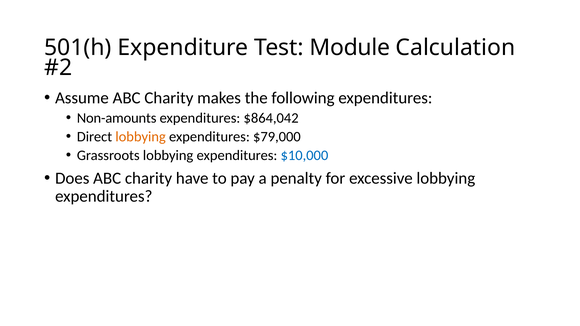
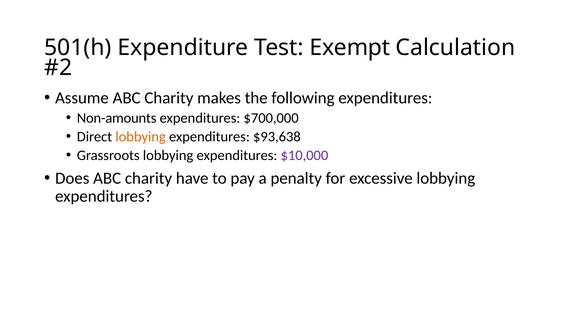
Module: Module -> Exempt
$864,042: $864,042 -> $700,000
$79,000: $79,000 -> $93,638
$10,000 colour: blue -> purple
